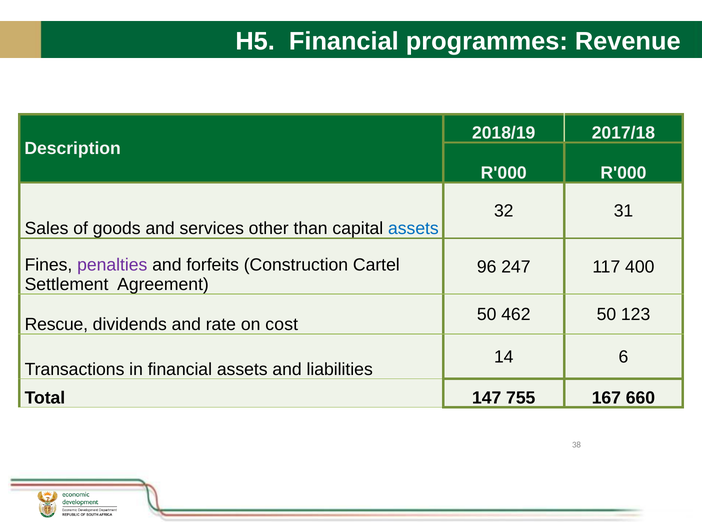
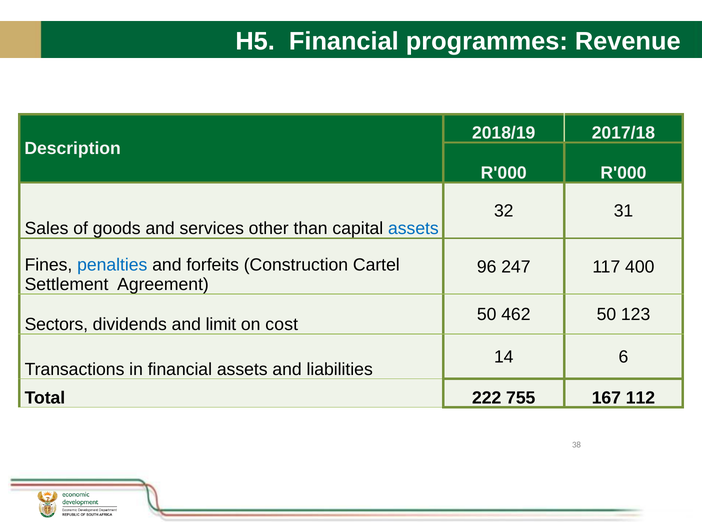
penalties colour: purple -> blue
Rescue: Rescue -> Sectors
rate: rate -> limit
147: 147 -> 222
660: 660 -> 112
